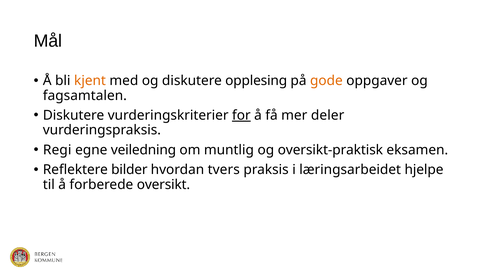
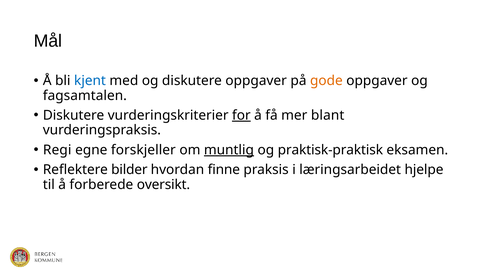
kjent colour: orange -> blue
diskutere opplesing: opplesing -> oppgaver
deler: deler -> blant
veiledning: veiledning -> forskjeller
muntlig underline: none -> present
oversikt-praktisk: oversikt-praktisk -> praktisk-praktisk
tvers: tvers -> finne
